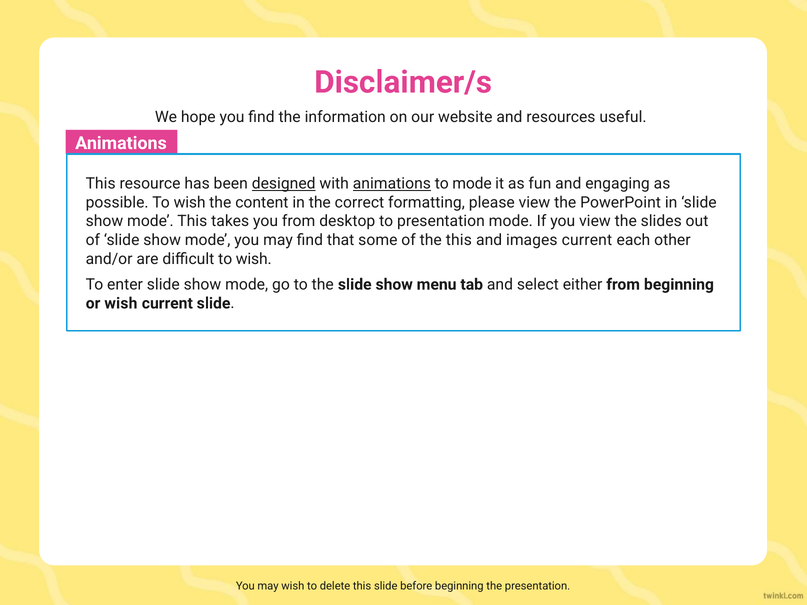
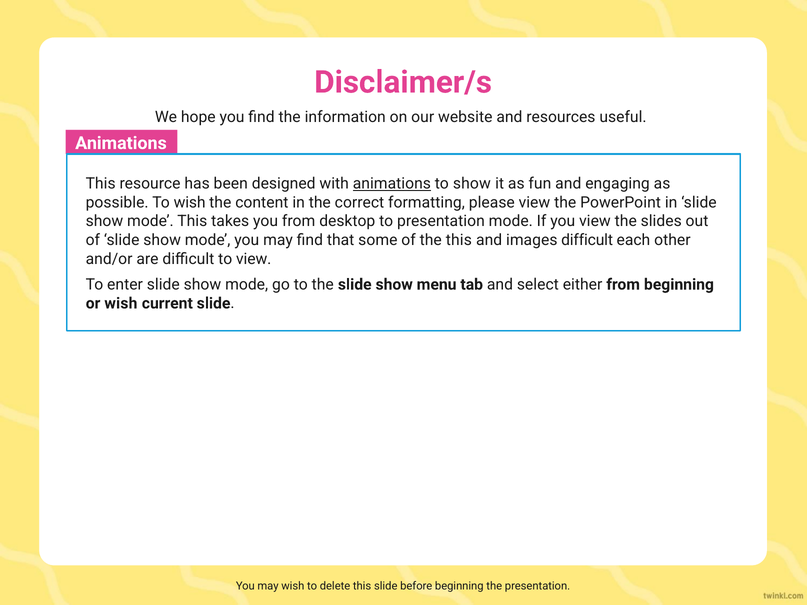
designed underline: present -> none
to mode: mode -> show
images current: current -> difficult
difficult to wish: wish -> view
